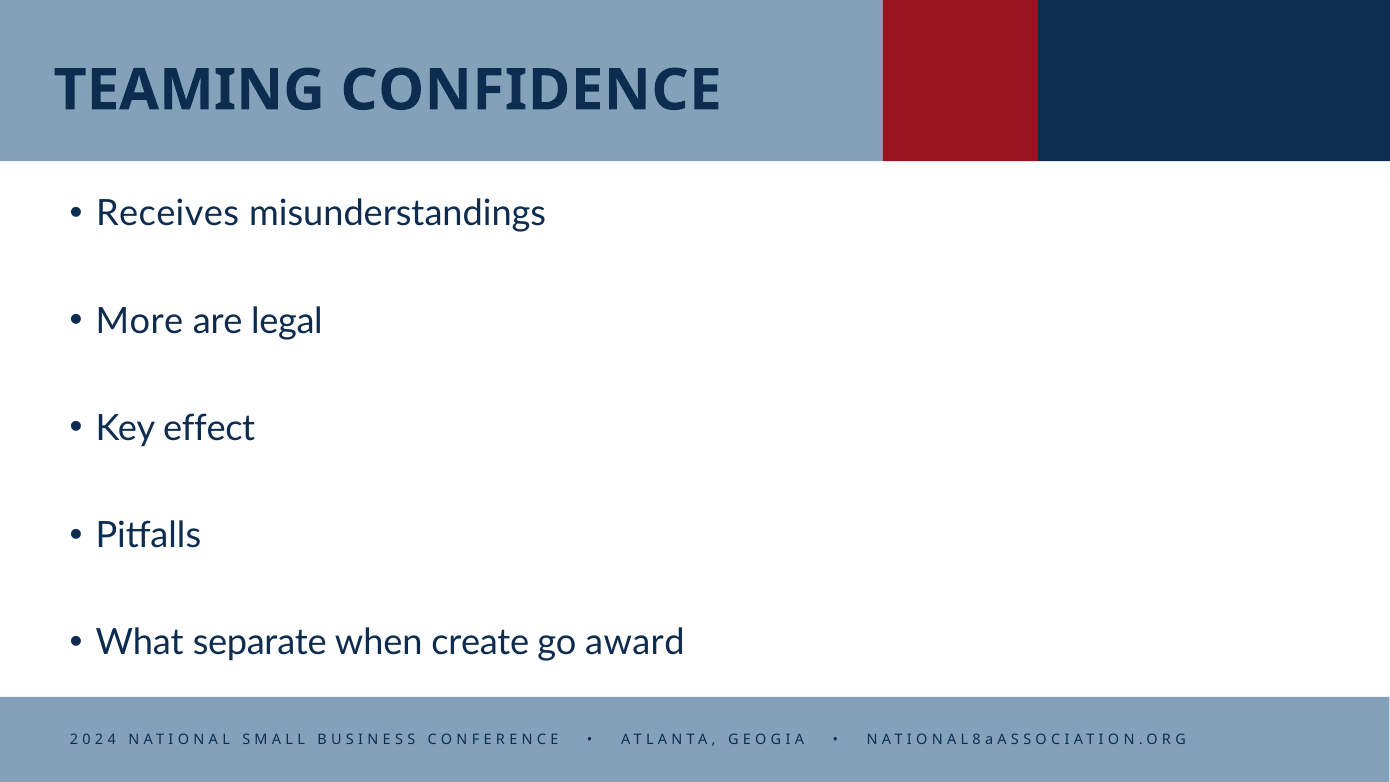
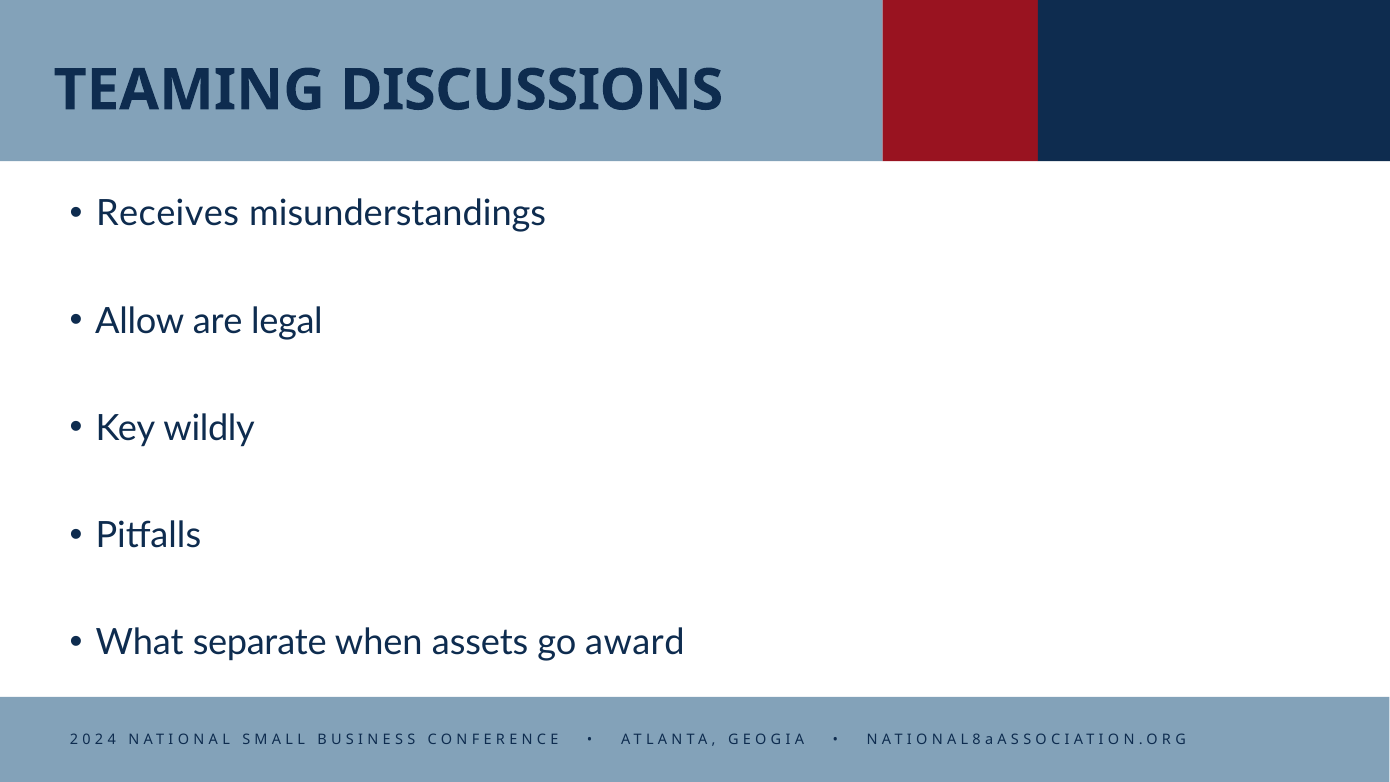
CONFIDENCE: CONFIDENCE -> DISCUSSIONS
More: More -> Allow
effect: effect -> wildly
create: create -> assets
